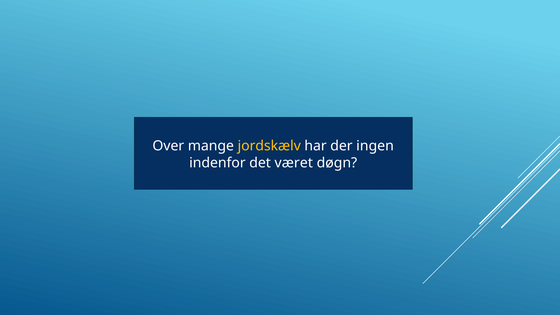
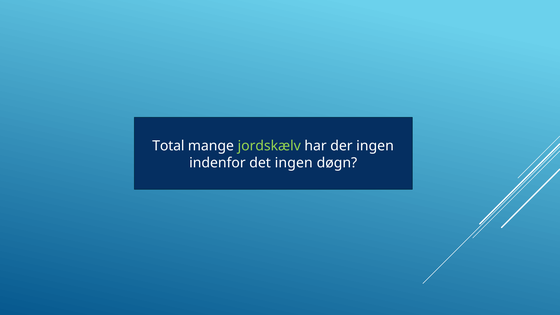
Over: Over -> Total
jordskælv colour: yellow -> light green
det været: været -> ingen
